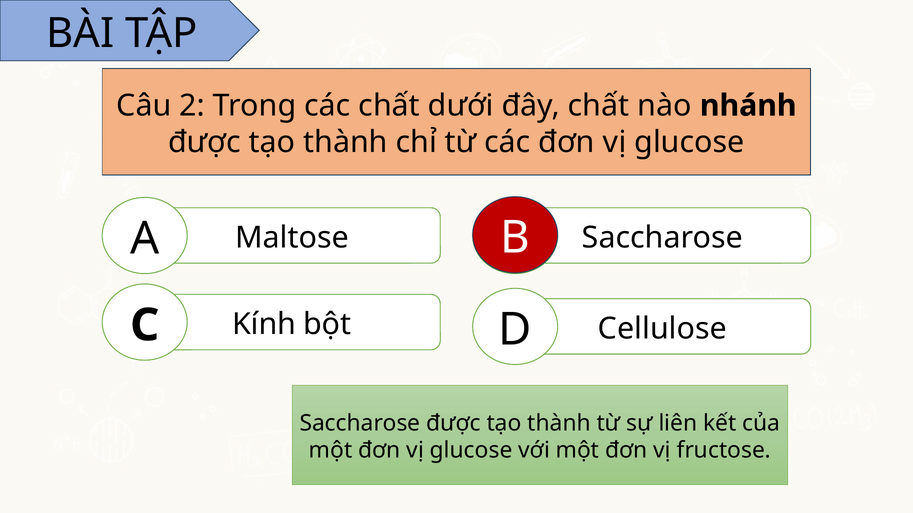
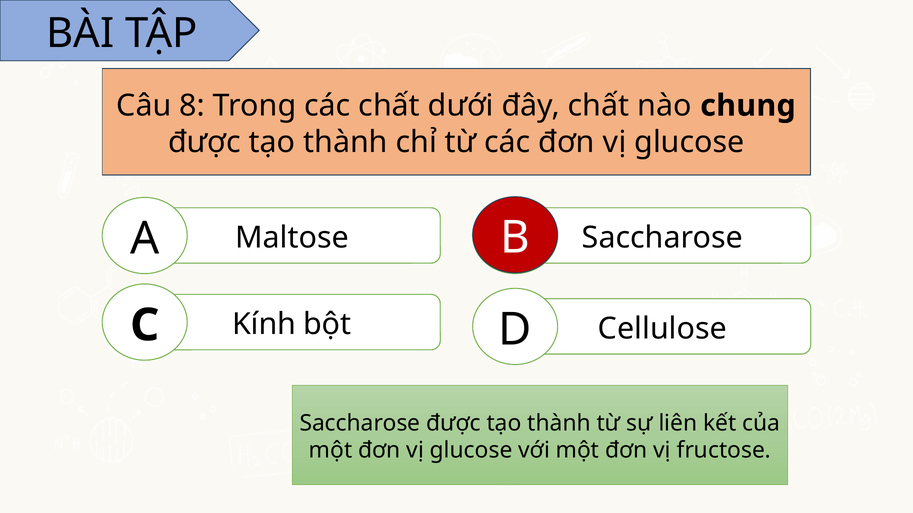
2: 2 -> 8
nhánh: nhánh -> chung
